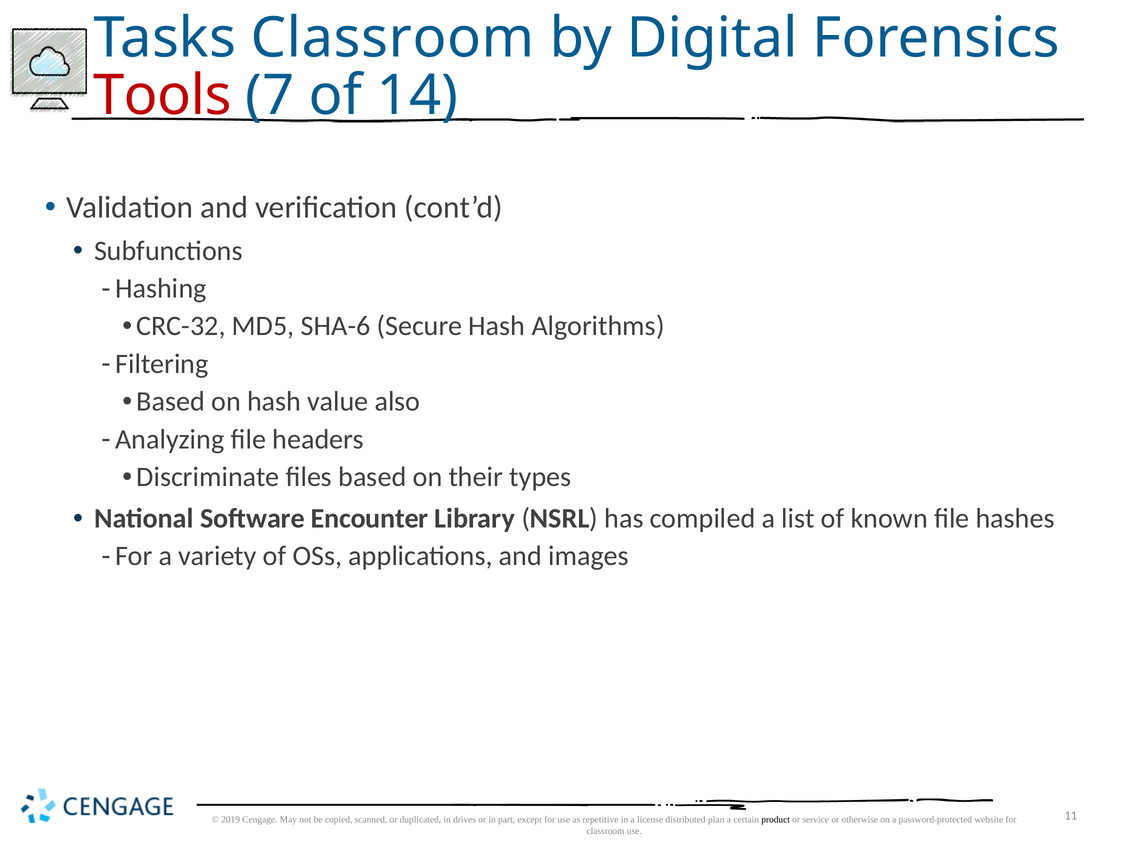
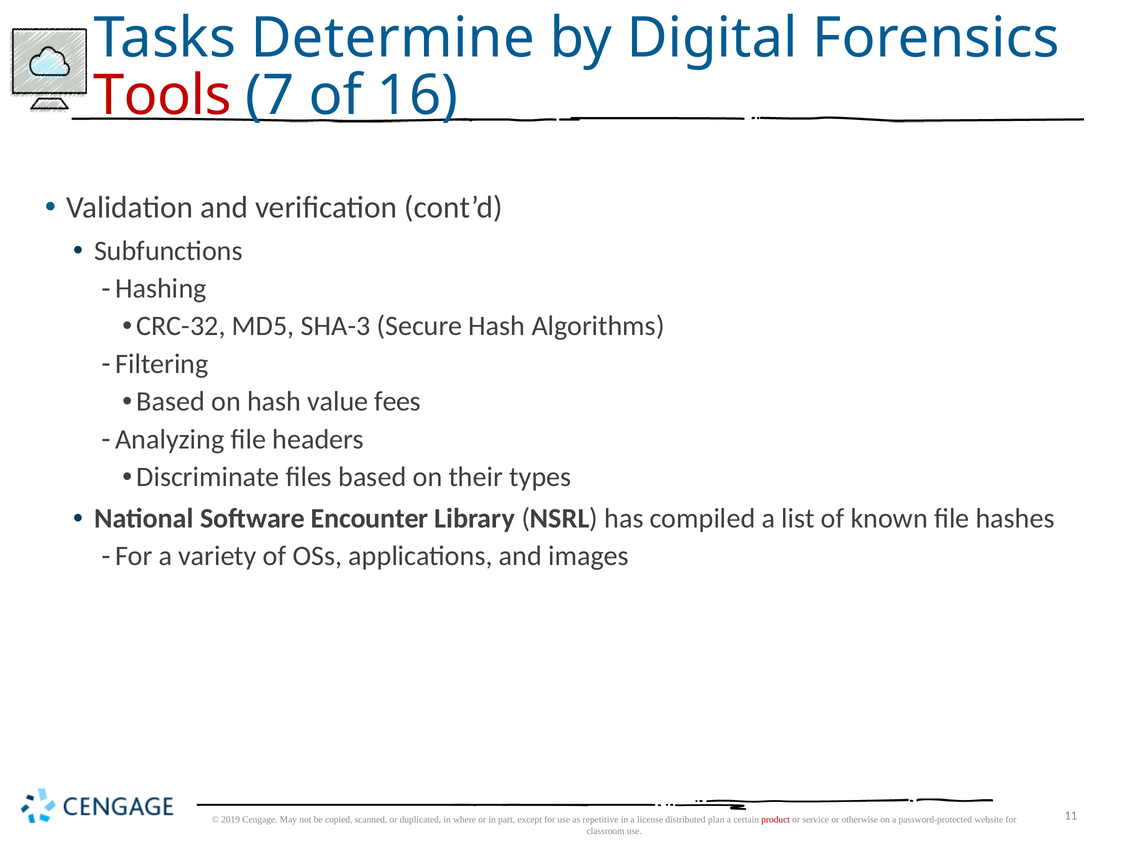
Tasks Classroom: Classroom -> Determine
14: 14 -> 16
SHA-6: SHA-6 -> SHA-3
also: also -> fees
drives: drives -> where
product colour: black -> red
